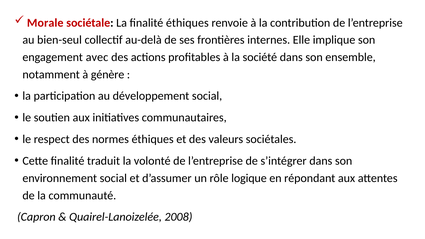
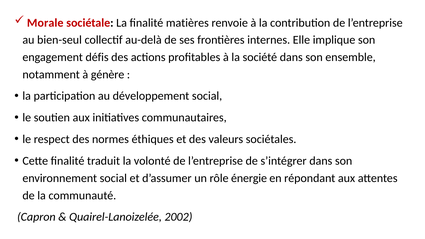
finalité éthiques: éthiques -> matières
avec: avec -> défis
logique: logique -> énergie
2008: 2008 -> 2002
